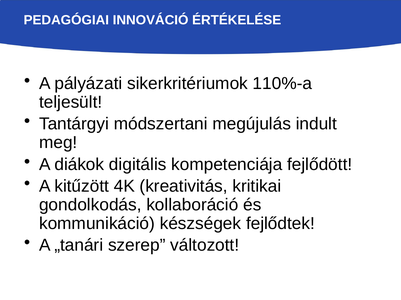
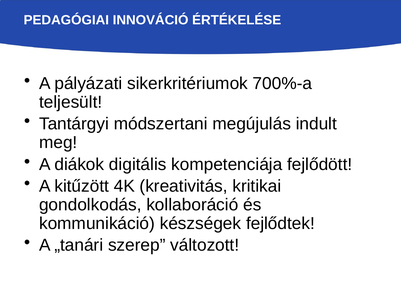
110%-a: 110%-a -> 700%-a
